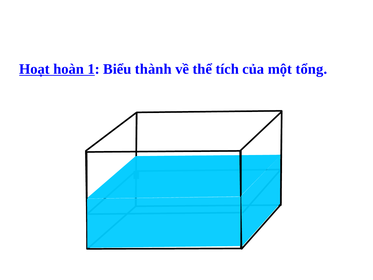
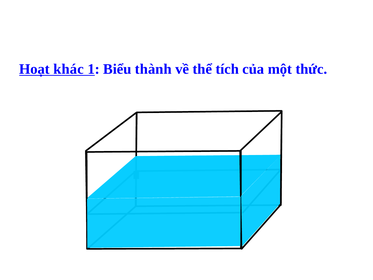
hoàn: hoàn -> khác
tổng: tổng -> thức
